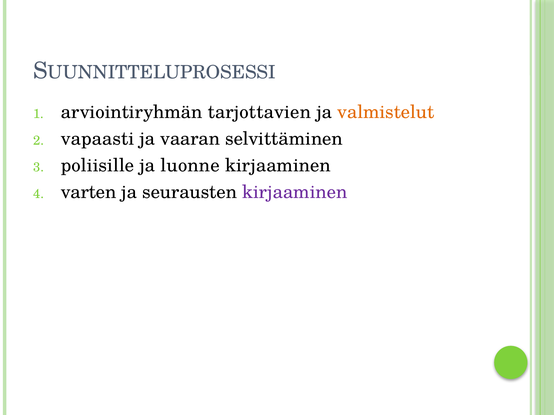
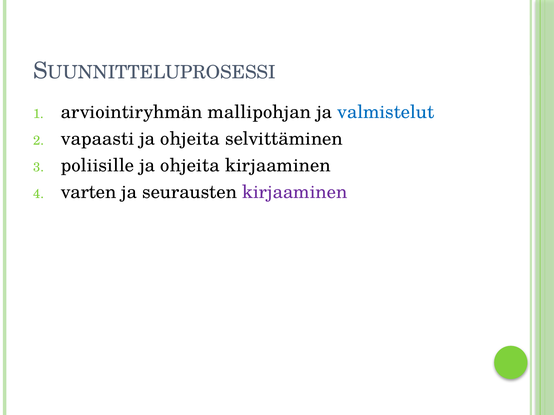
tarjottavien: tarjottavien -> mallipohjan
valmistelut colour: orange -> blue
vaaran at (190, 139): vaaran -> ohjeita
luonne at (190, 166): luonne -> ohjeita
